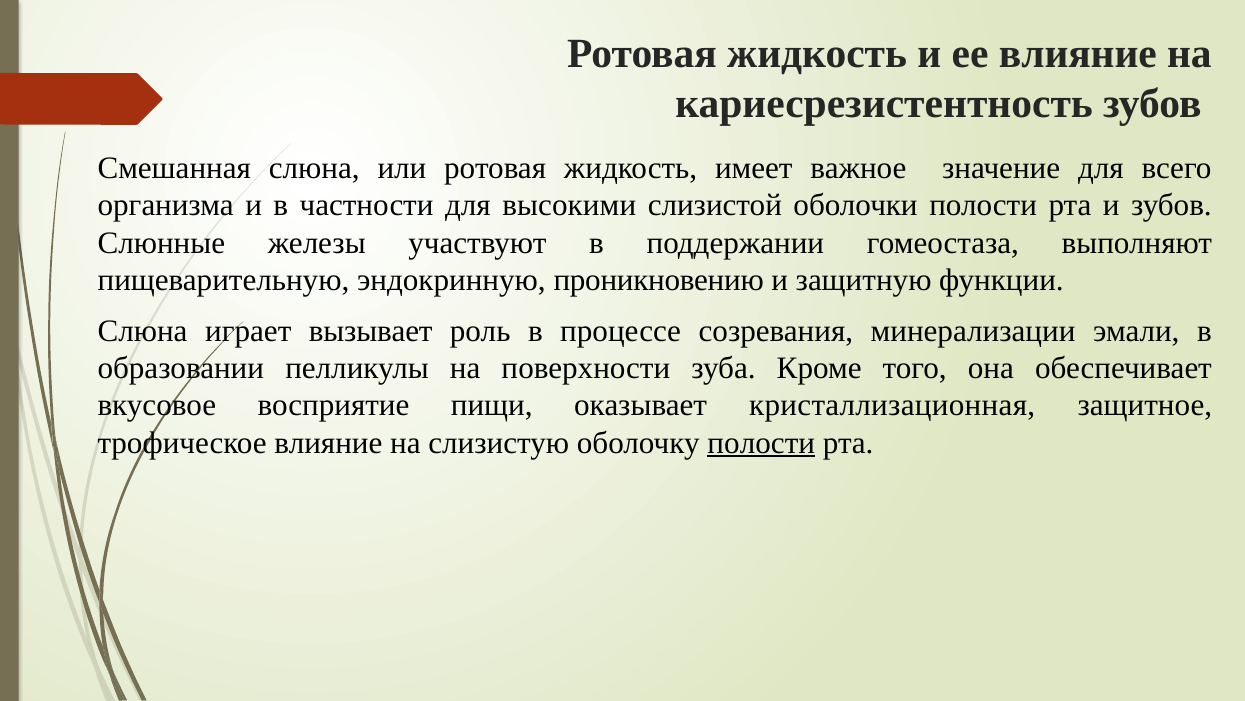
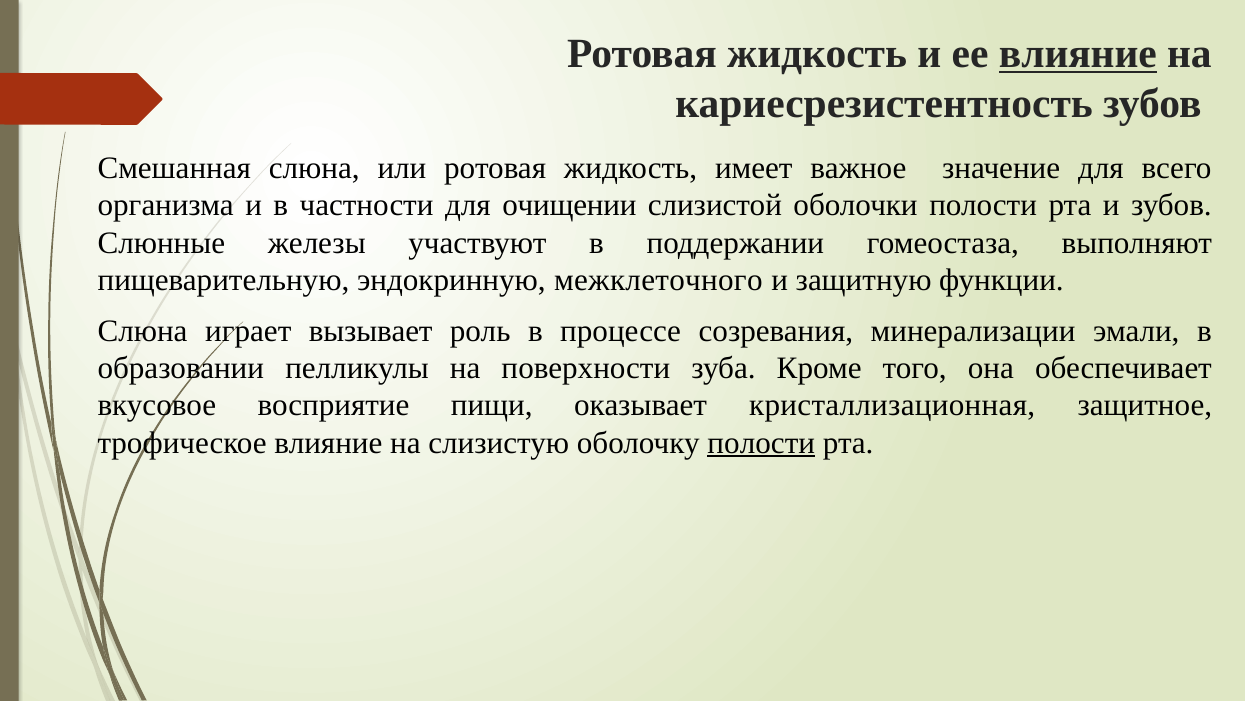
влияние at (1078, 54) underline: none -> present
высокими: высокими -> очищении
проникновению: проникновению -> межклеточного
